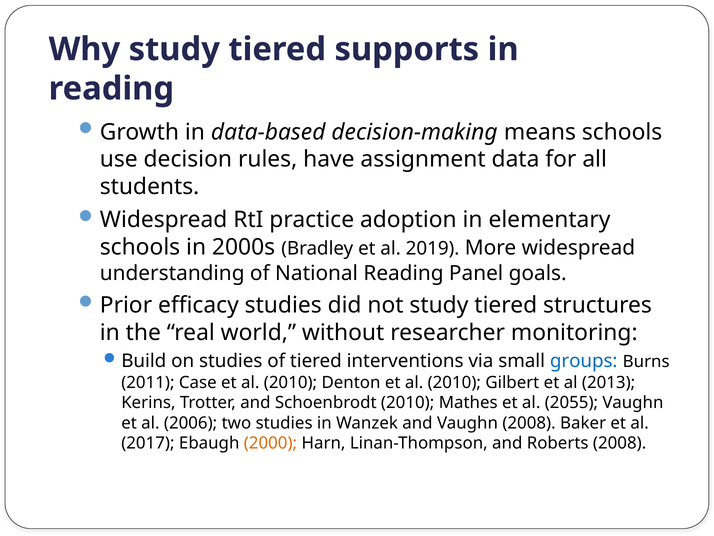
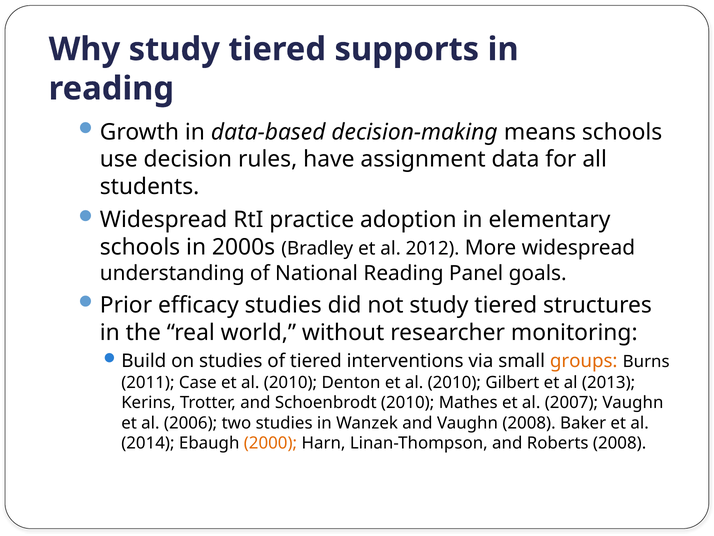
2019: 2019 -> 2012
groups colour: blue -> orange
2055: 2055 -> 2007
2017: 2017 -> 2014
